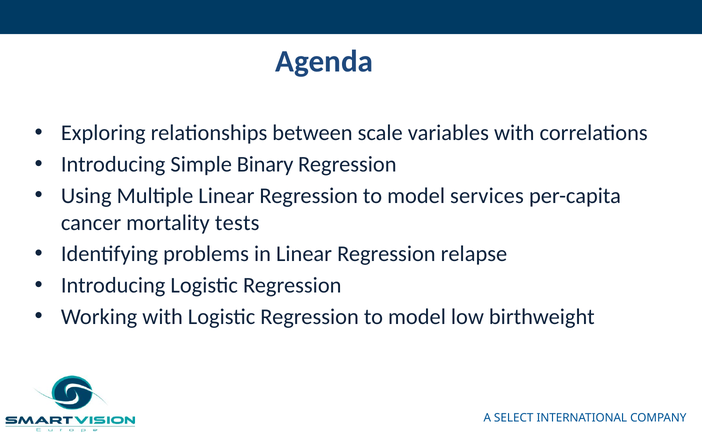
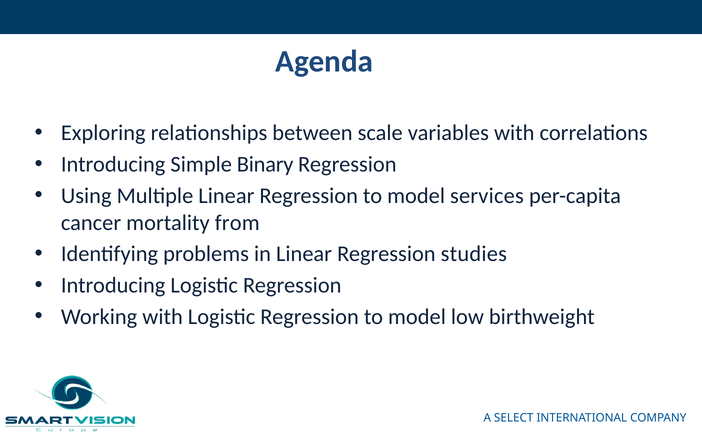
tests: tests -> from
relapse: relapse -> studies
